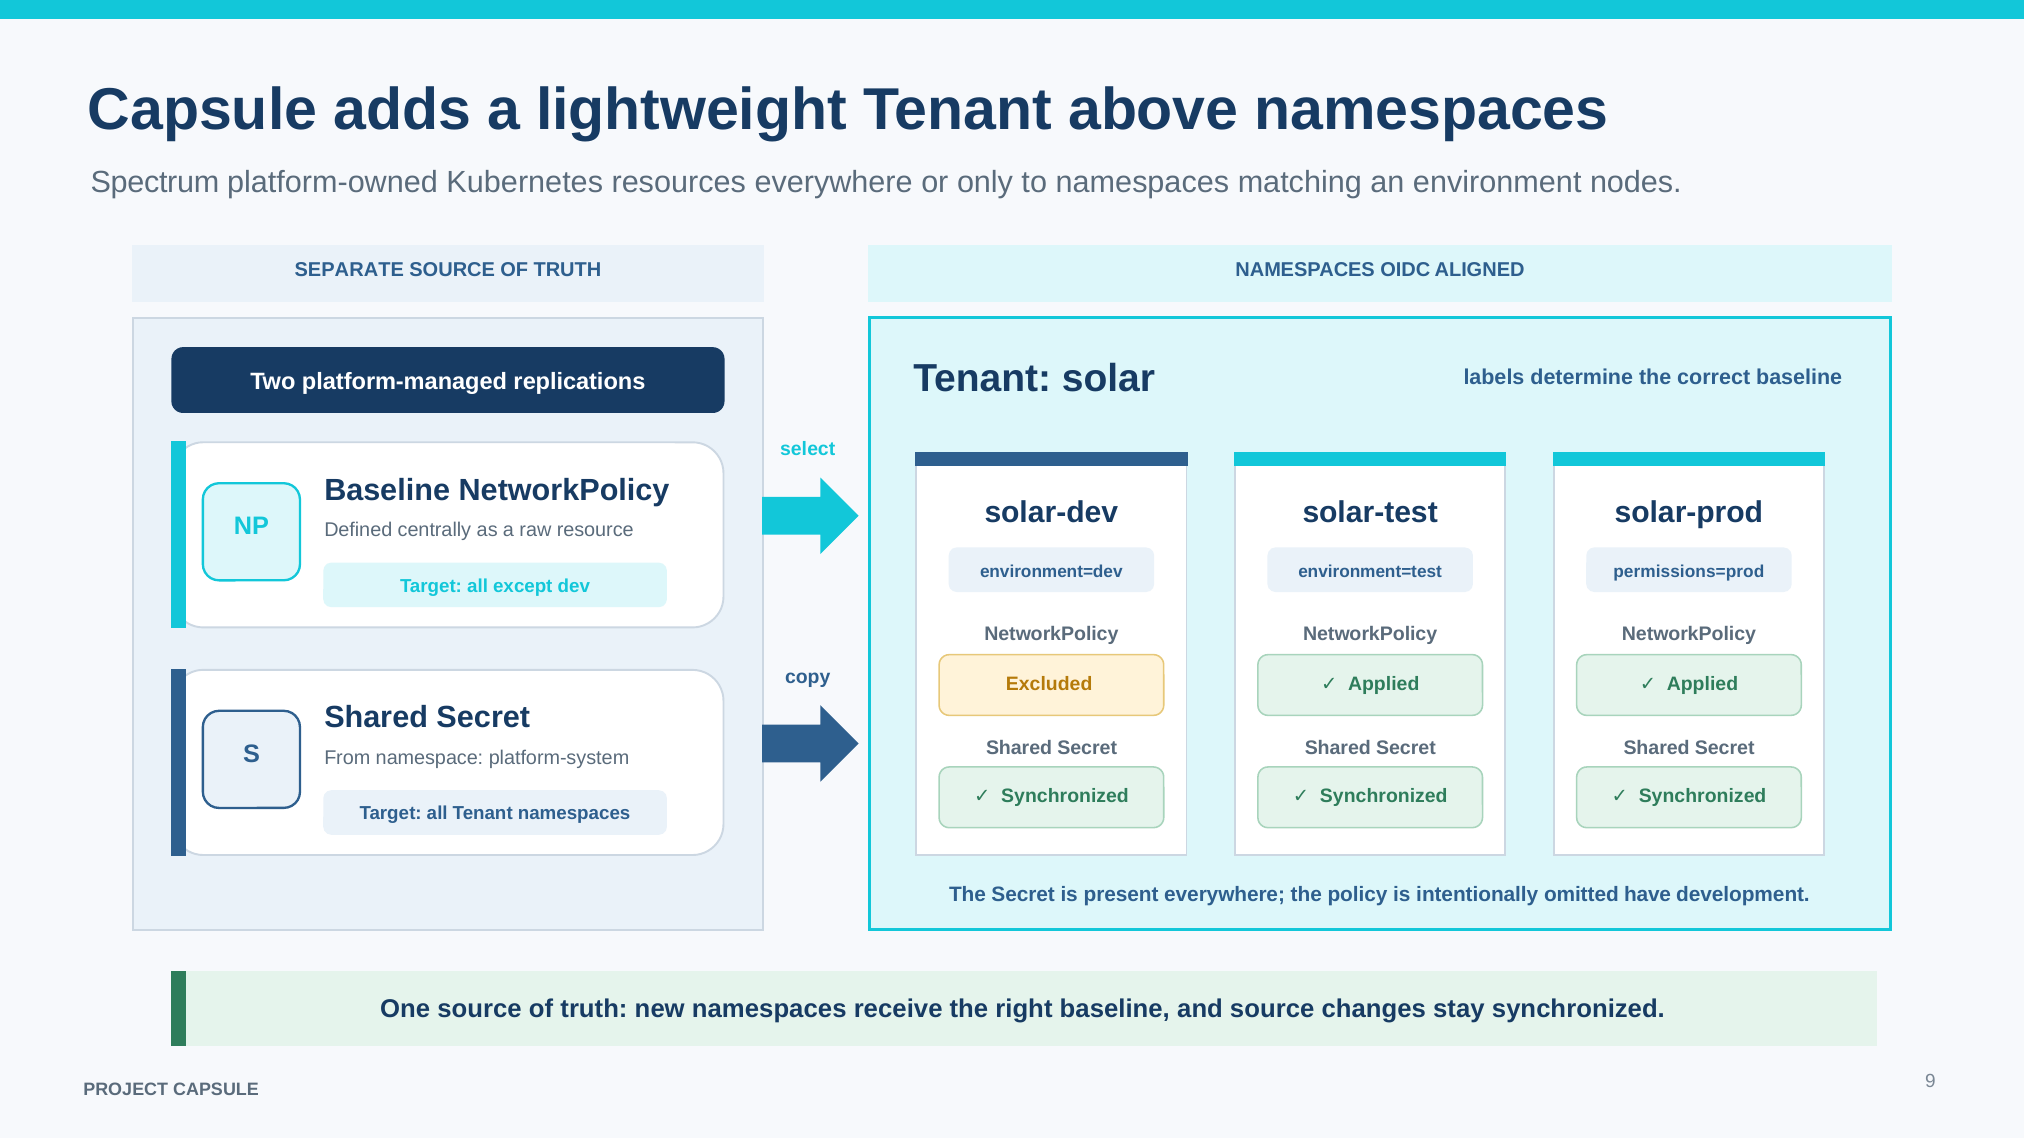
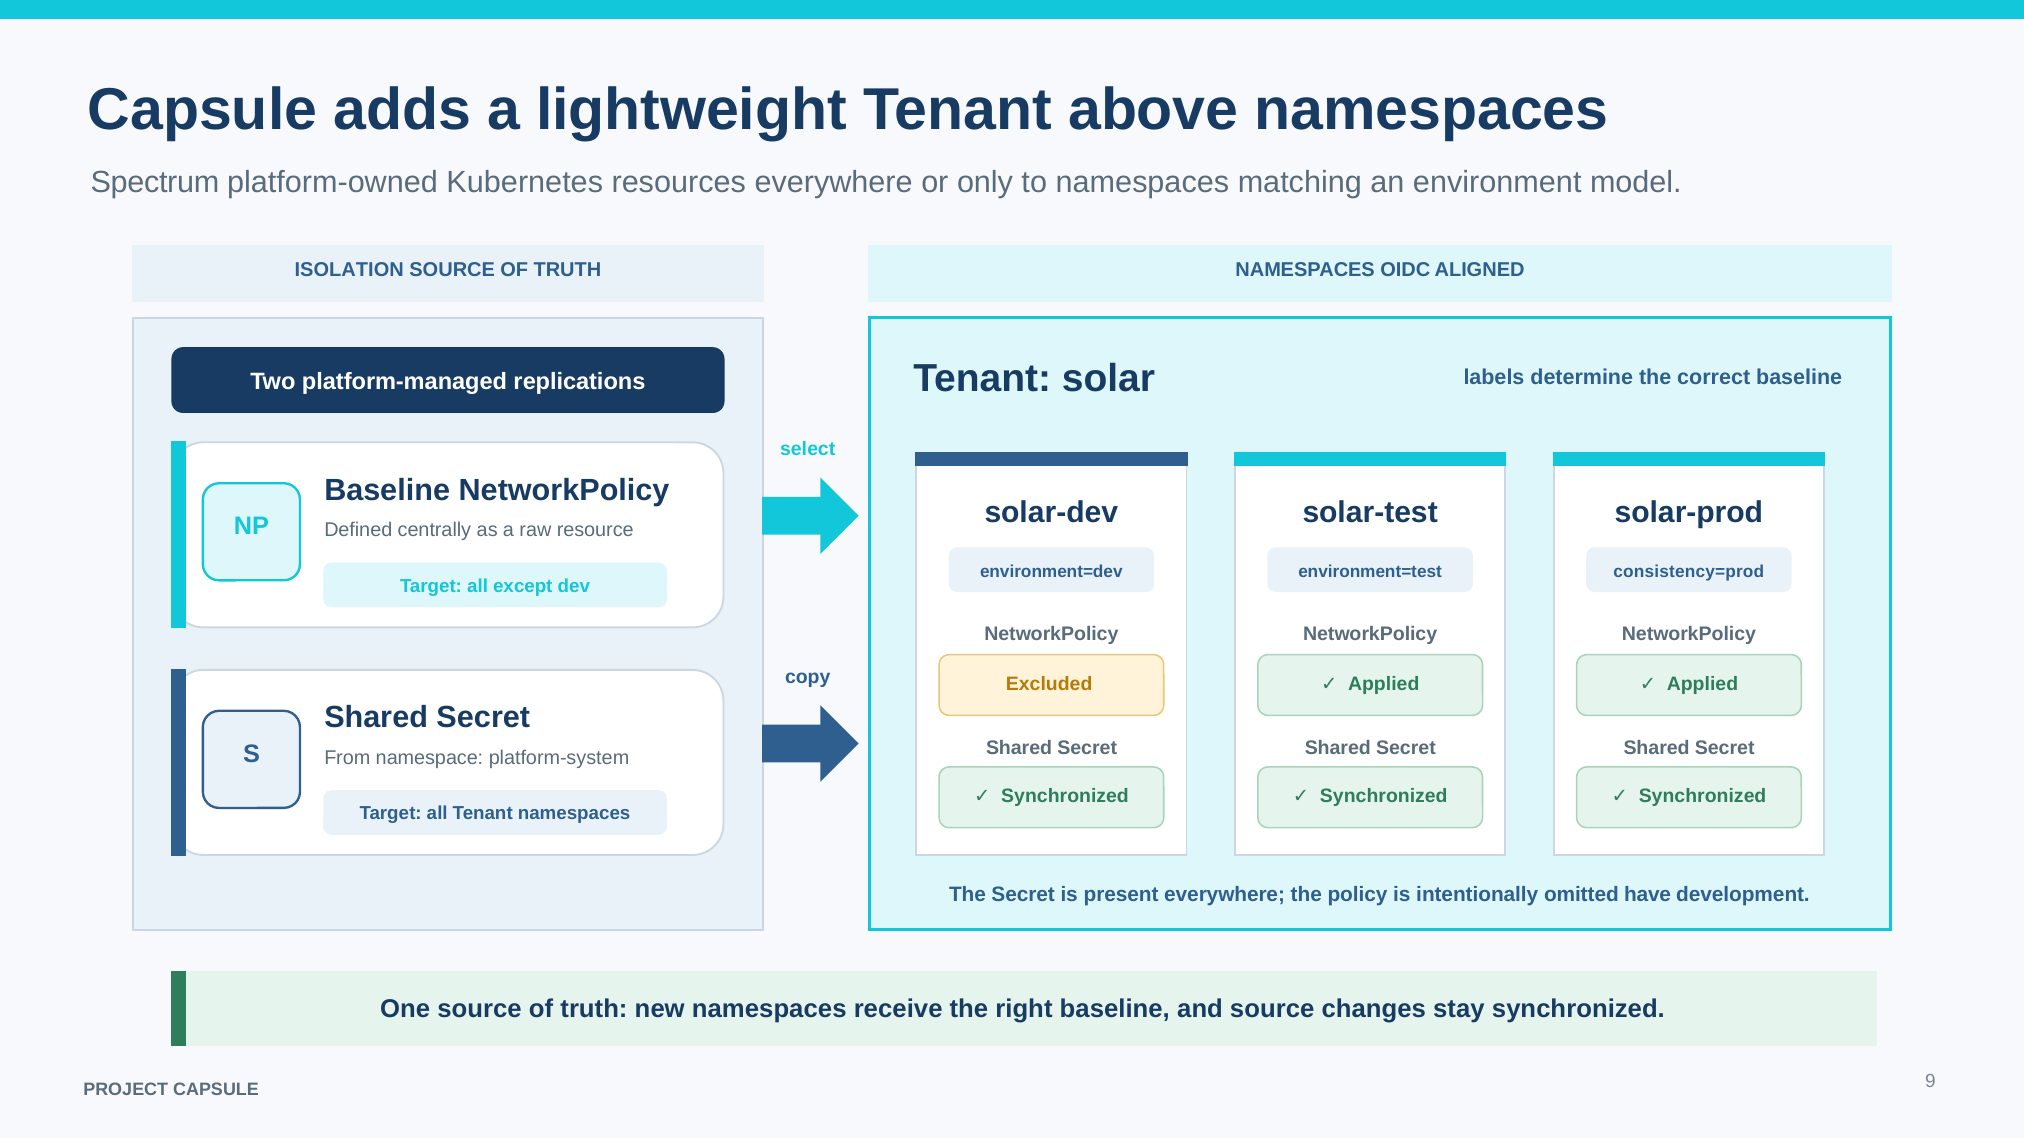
nodes: nodes -> model
SEPARATE: SEPARATE -> ISOLATION
permissions=prod: permissions=prod -> consistency=prod
